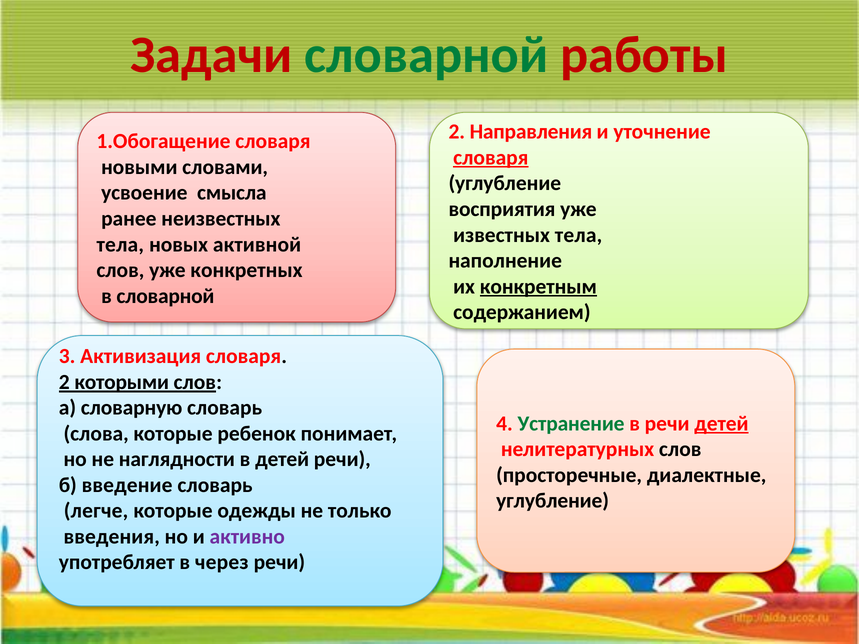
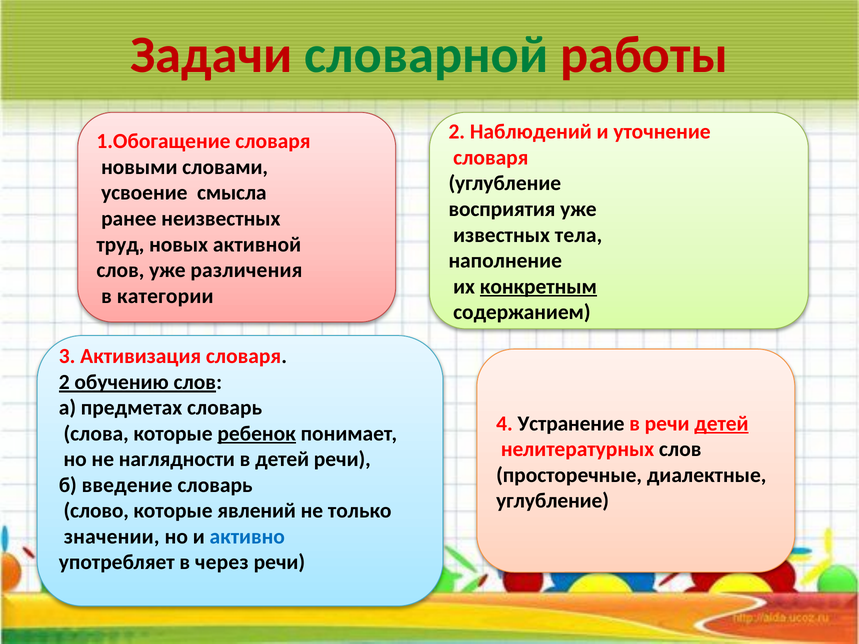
Направления: Направления -> Наблюдений
словаря at (491, 158) underline: present -> none
тела at (120, 245): тела -> труд
конкретных: конкретных -> различения
в словарной: словарной -> категории
которыми: которыми -> обучению
словарную: словарную -> предметах
Устранение colour: green -> black
ребенок underline: none -> present
легче: легче -> слово
одежды: одежды -> явлений
введения: введения -> значении
активно colour: purple -> blue
